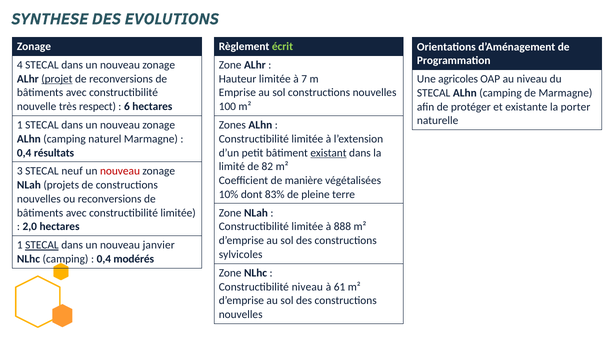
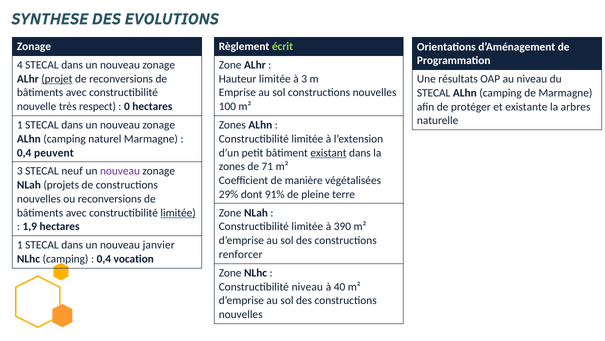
à 7: 7 -> 3
agricoles: agricoles -> résultats
6: 6 -> 0
porter: porter -> arbres
résultats: résultats -> peuvent
limité at (232, 166): limité -> zones
82: 82 -> 71
nouveau at (120, 171) colour: red -> purple
10%: 10% -> 29%
83%: 83% -> 91%
limitée at (178, 212) underline: none -> present
2,0: 2,0 -> 1,9
888: 888 -> 390
STECAL at (42, 245) underline: present -> none
sylvicoles: sylvicoles -> renforcer
modérés: modérés -> vocation
61: 61 -> 40
